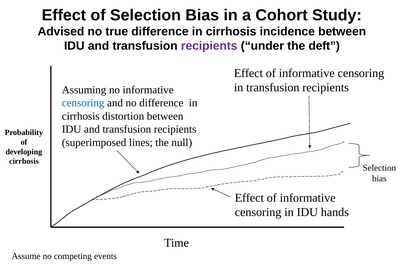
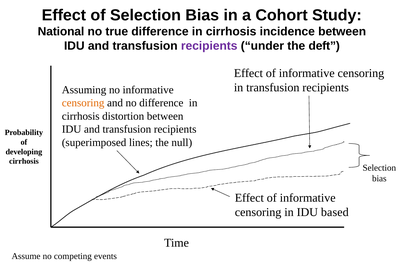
Advised: Advised -> National
censoring at (83, 103) colour: blue -> orange
hands: hands -> based
